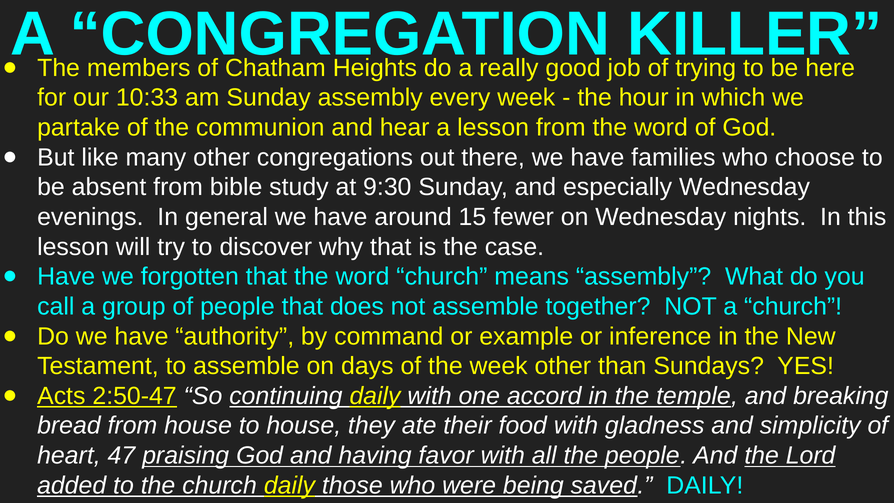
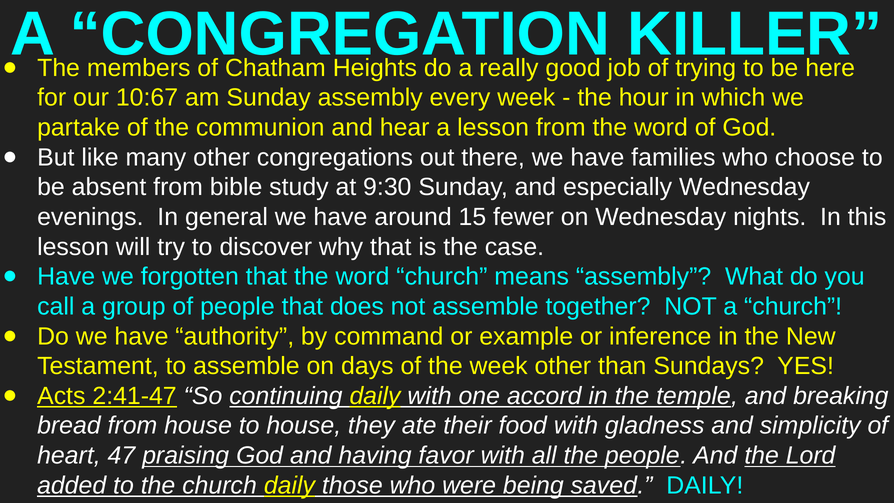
10:33: 10:33 -> 10:67
2:50-47: 2:50-47 -> 2:41-47
